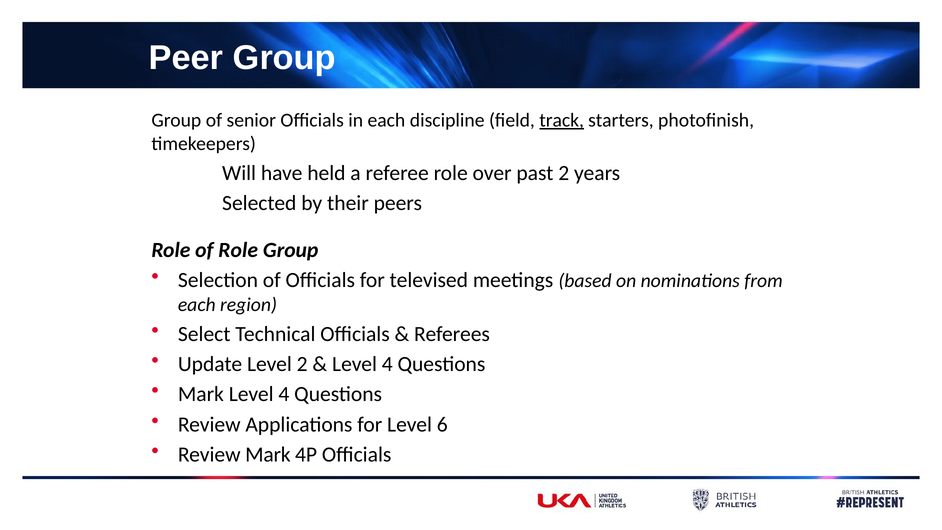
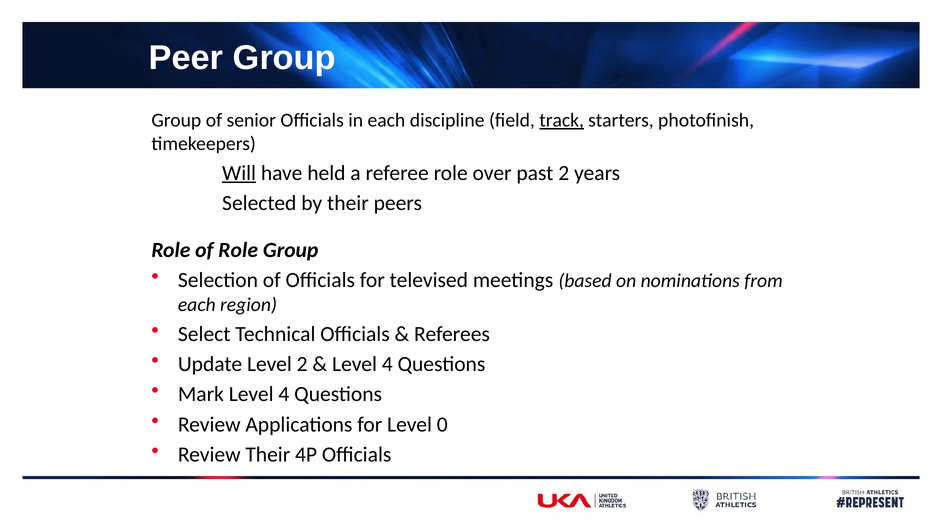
Will underline: none -> present
6: 6 -> 0
Review Mark: Mark -> Their
